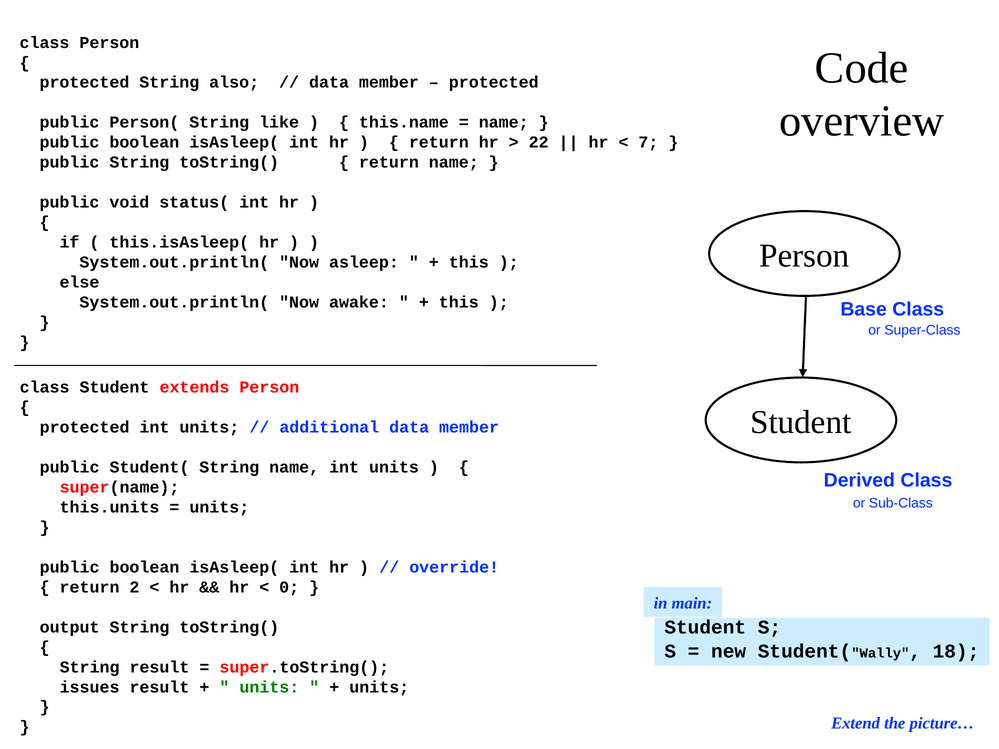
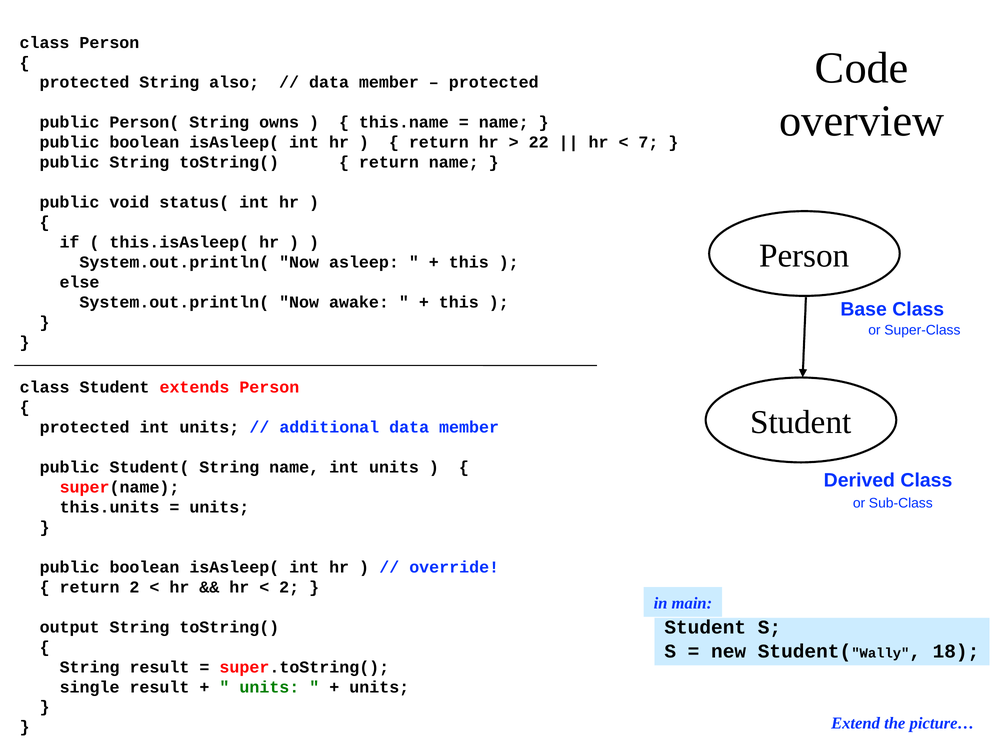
like: like -> owns
0 at (289, 587): 0 -> 2
issues: issues -> single
